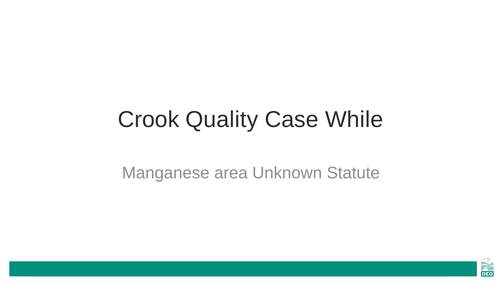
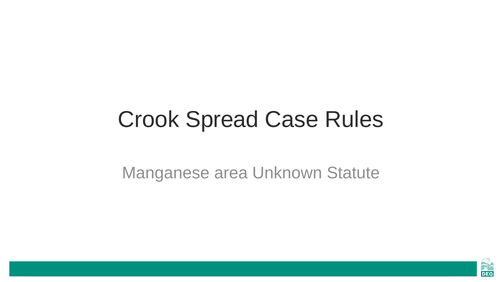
Quality: Quality -> Spread
While: While -> Rules
